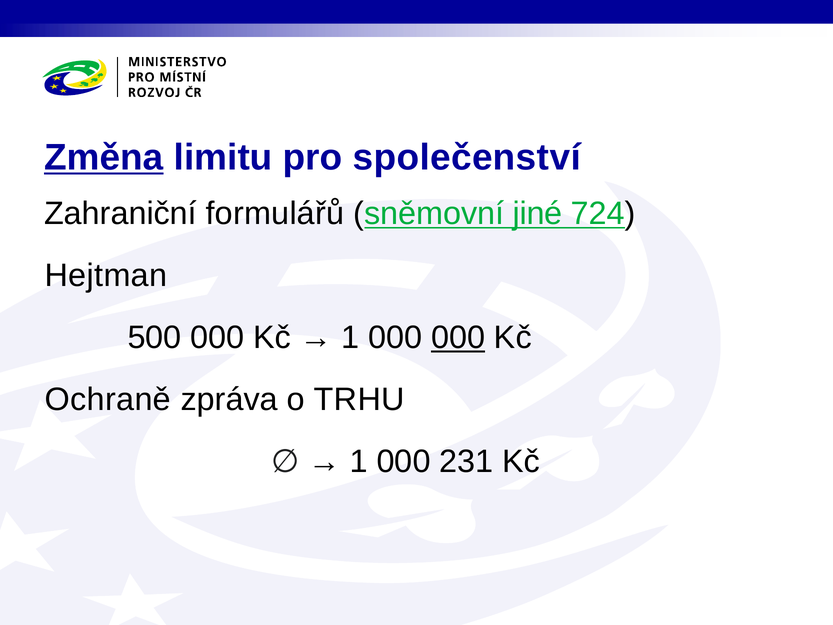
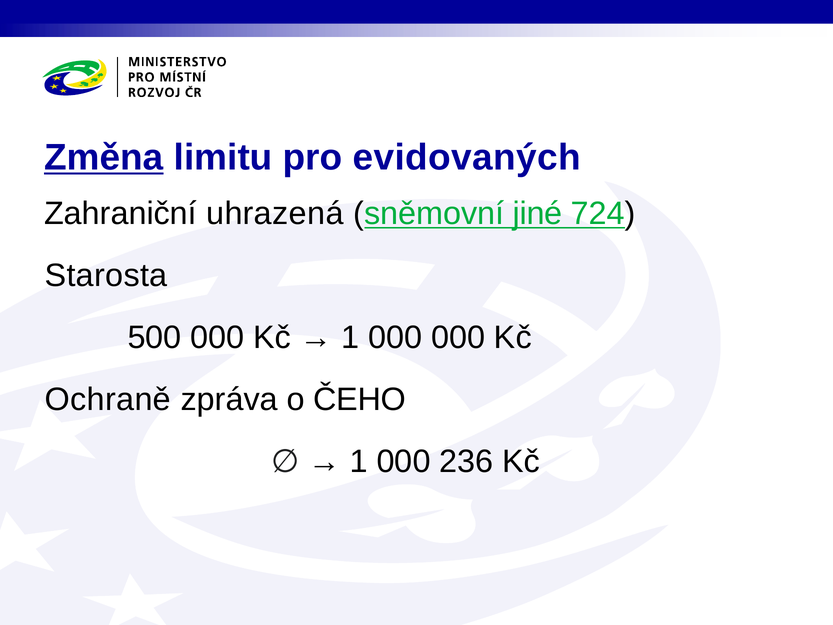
společenství: společenství -> evidovaných
formulářů: formulářů -> uhrazená
Hejtman: Hejtman -> Starosta
000 at (458, 337) underline: present -> none
TRHU: TRHU -> ČEHO
231: 231 -> 236
